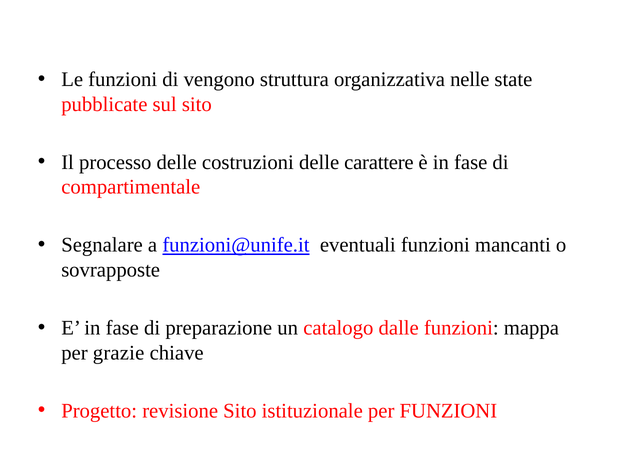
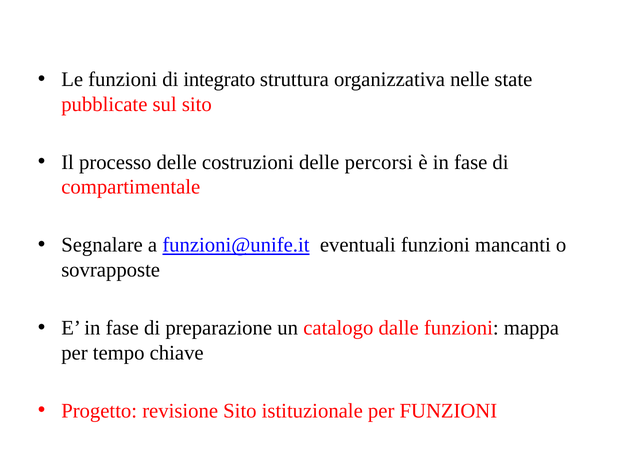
vengono: vengono -> integrato
carattere: carattere -> percorsi
grazie: grazie -> tempo
